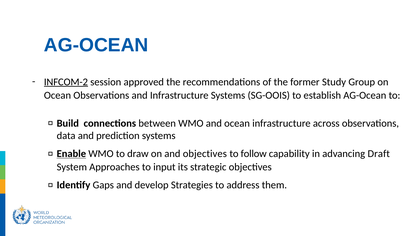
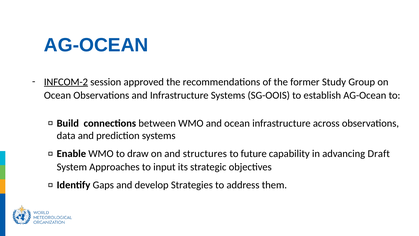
Enable underline: present -> none
and objectives: objectives -> structures
follow: follow -> future
